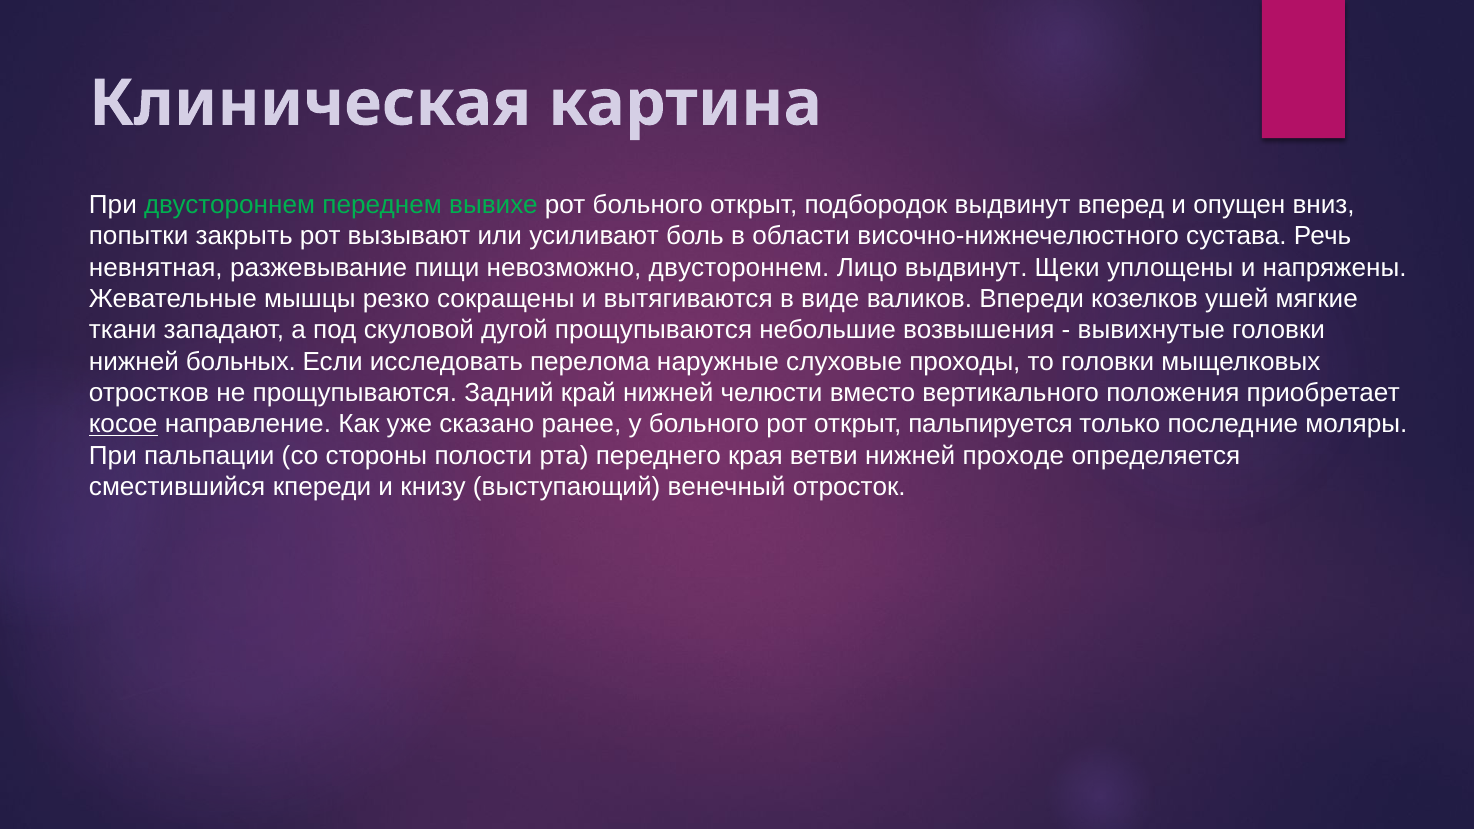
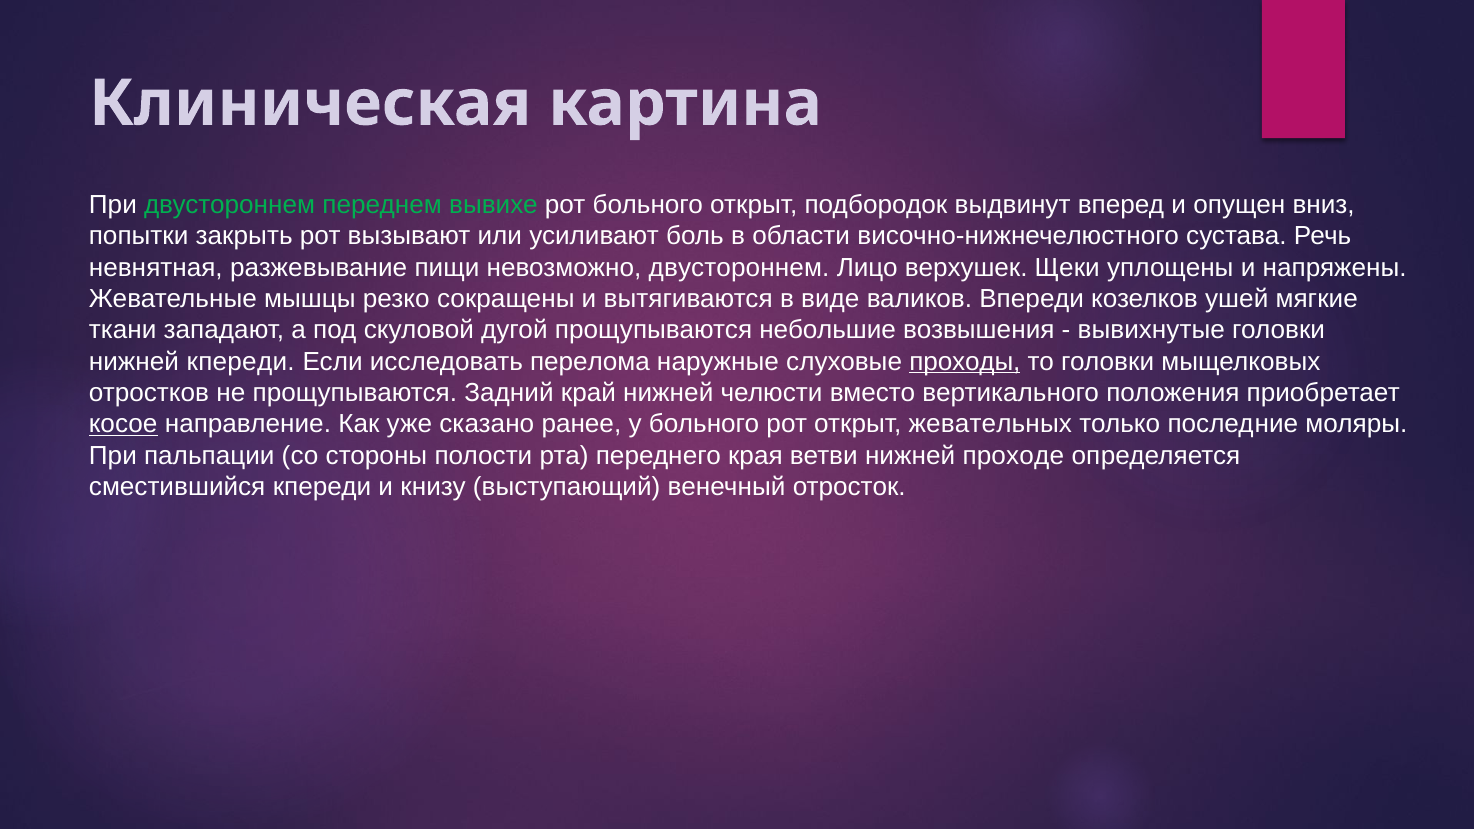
Лицо выдвинут: выдвинут -> верхушек
нижней больных: больных -> кпереди
проходы underline: none -> present
пальпируется: пальпируется -> жевательных
